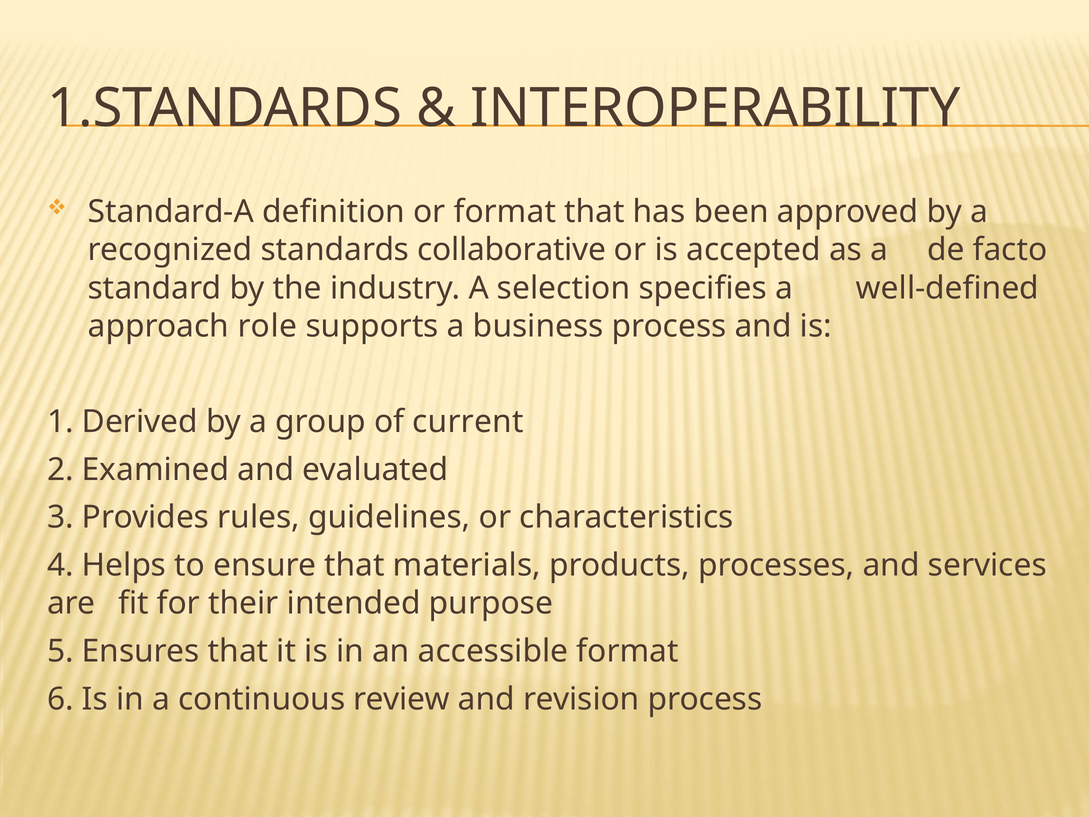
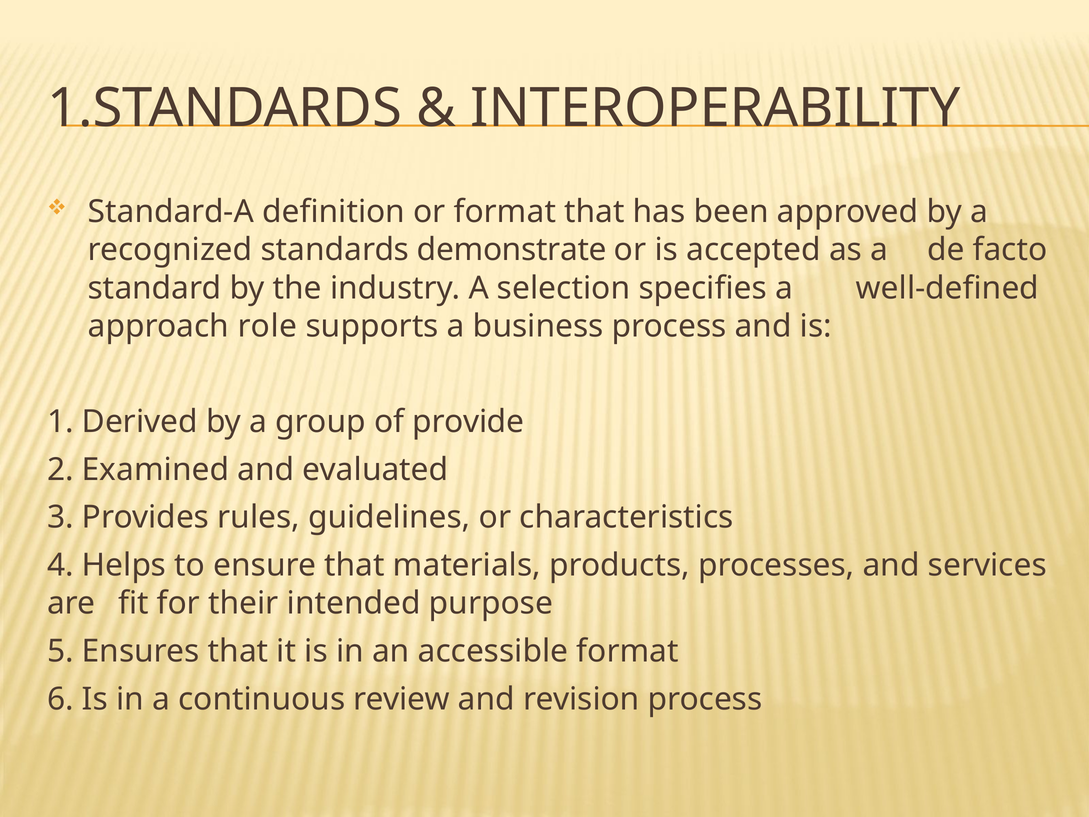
collaborative: collaborative -> demonstrate
current: current -> provide
